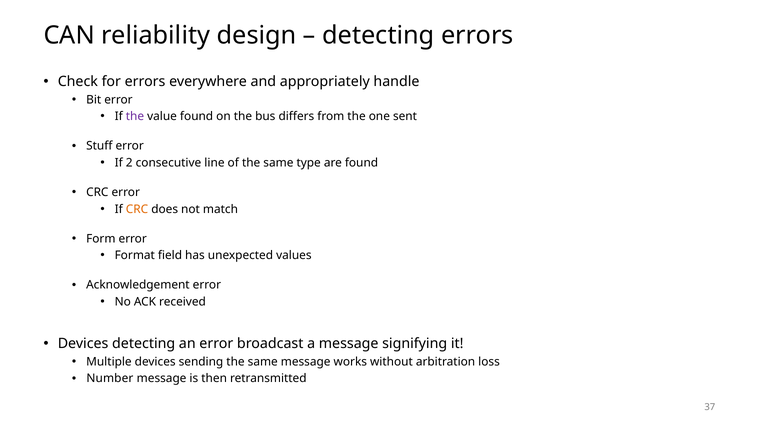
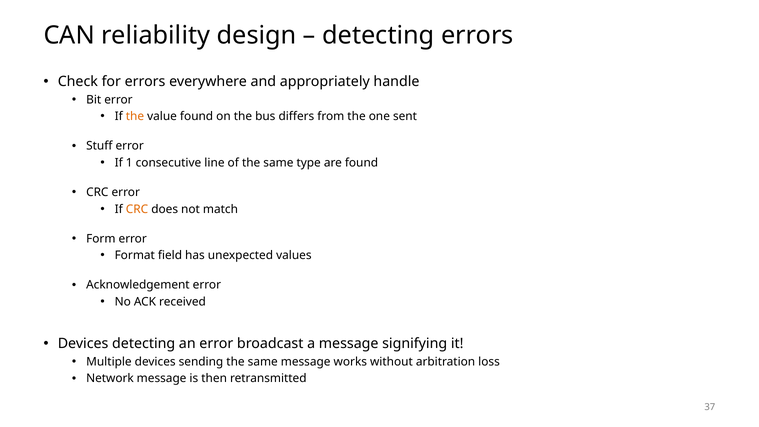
the at (135, 116) colour: purple -> orange
2: 2 -> 1
Number: Number -> Network
